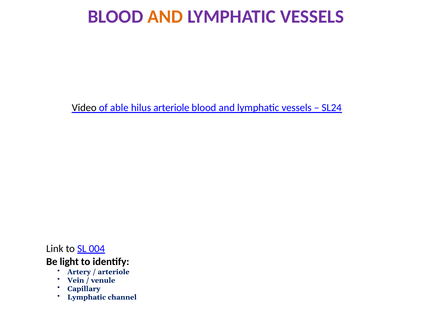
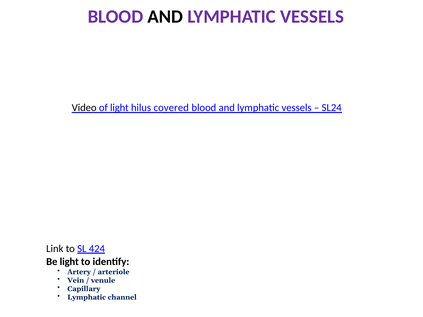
AND at (165, 17) colour: orange -> black
of able: able -> light
hilus arteriole: arteriole -> covered
004: 004 -> 424
